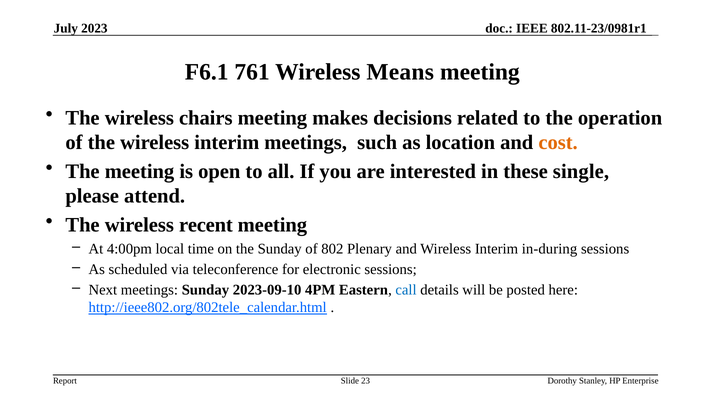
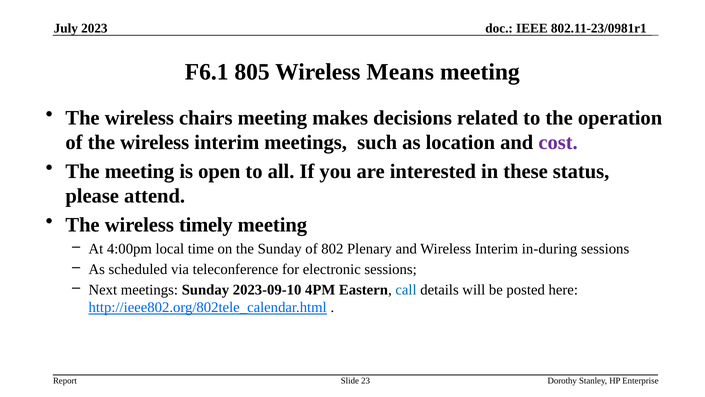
761: 761 -> 805
cost colour: orange -> purple
single: single -> status
recent: recent -> timely
